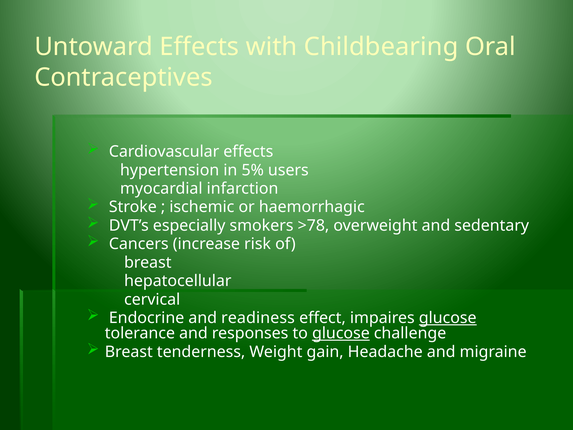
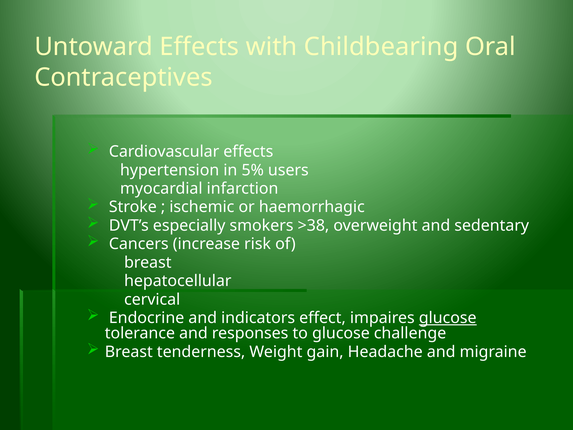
>78: >78 -> >38
readiness: readiness -> indicators
glucose at (341, 333) underline: present -> none
